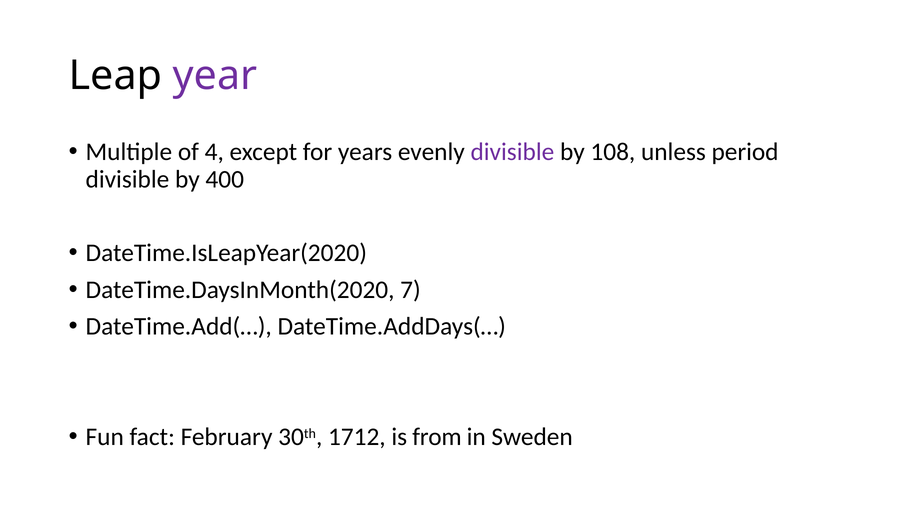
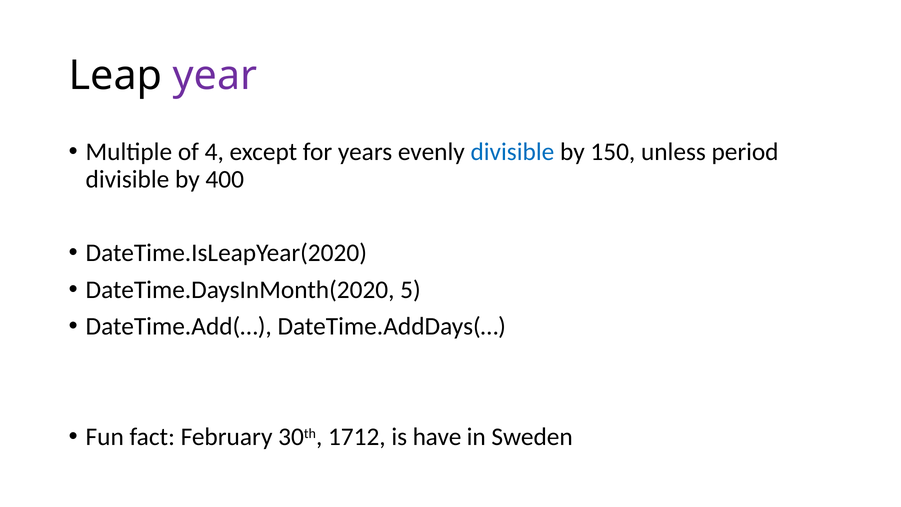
divisible at (512, 152) colour: purple -> blue
108: 108 -> 150
7: 7 -> 5
from: from -> have
